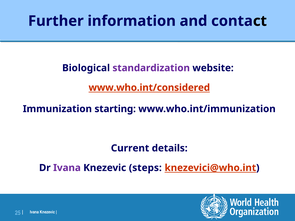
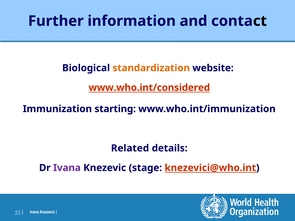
standardization colour: purple -> orange
Current: Current -> Related
steps: steps -> stage
